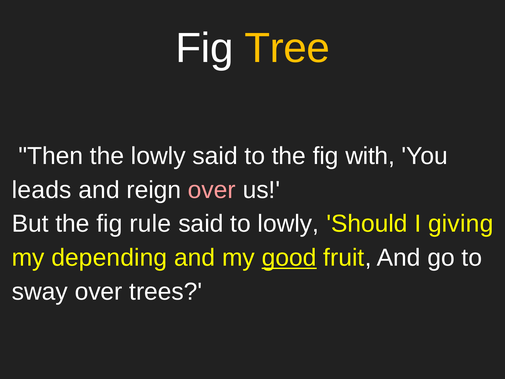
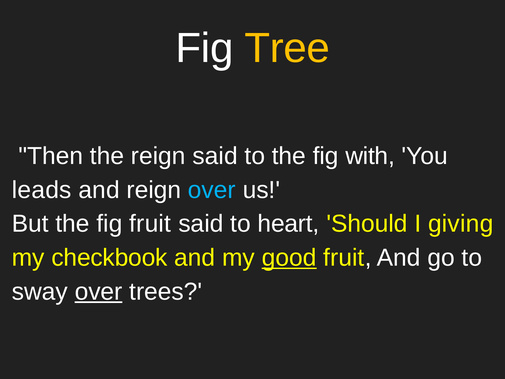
the lowly: lowly -> reign
over at (212, 190) colour: pink -> light blue
fig rule: rule -> fruit
to lowly: lowly -> heart
depending: depending -> checkbook
over at (99, 291) underline: none -> present
